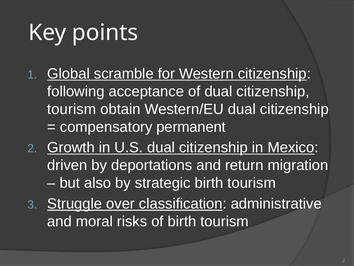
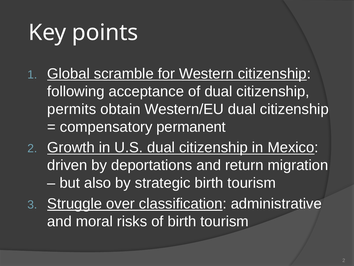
tourism at (72, 109): tourism -> permits
